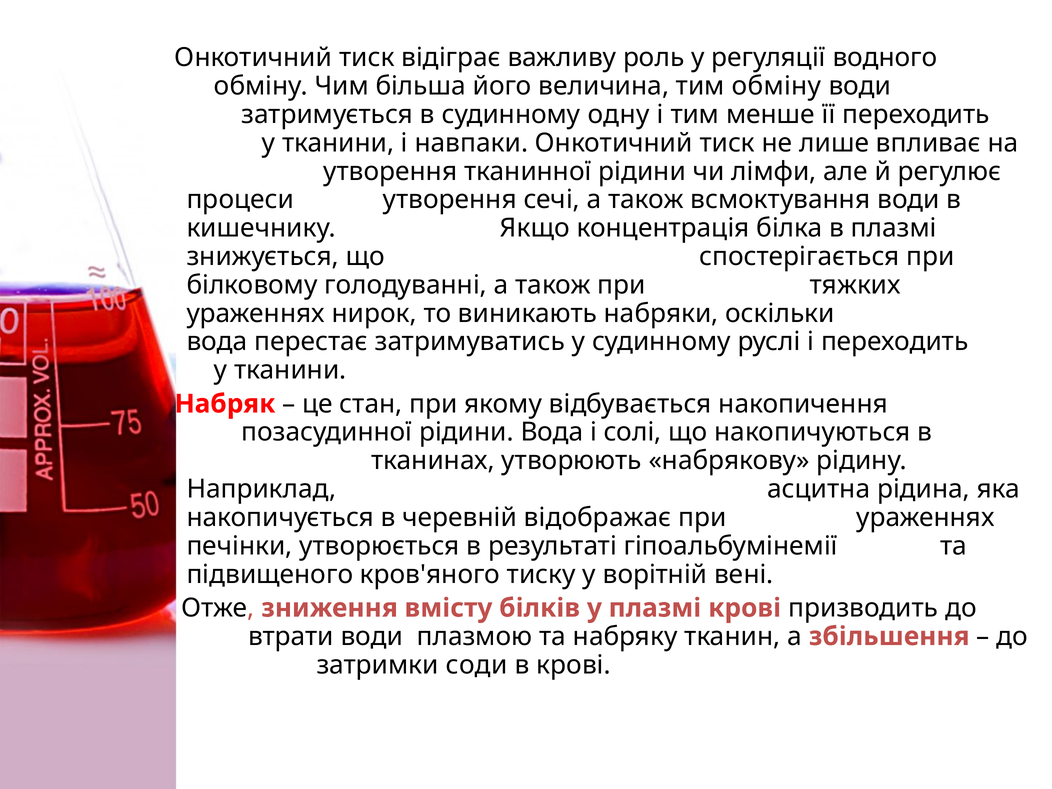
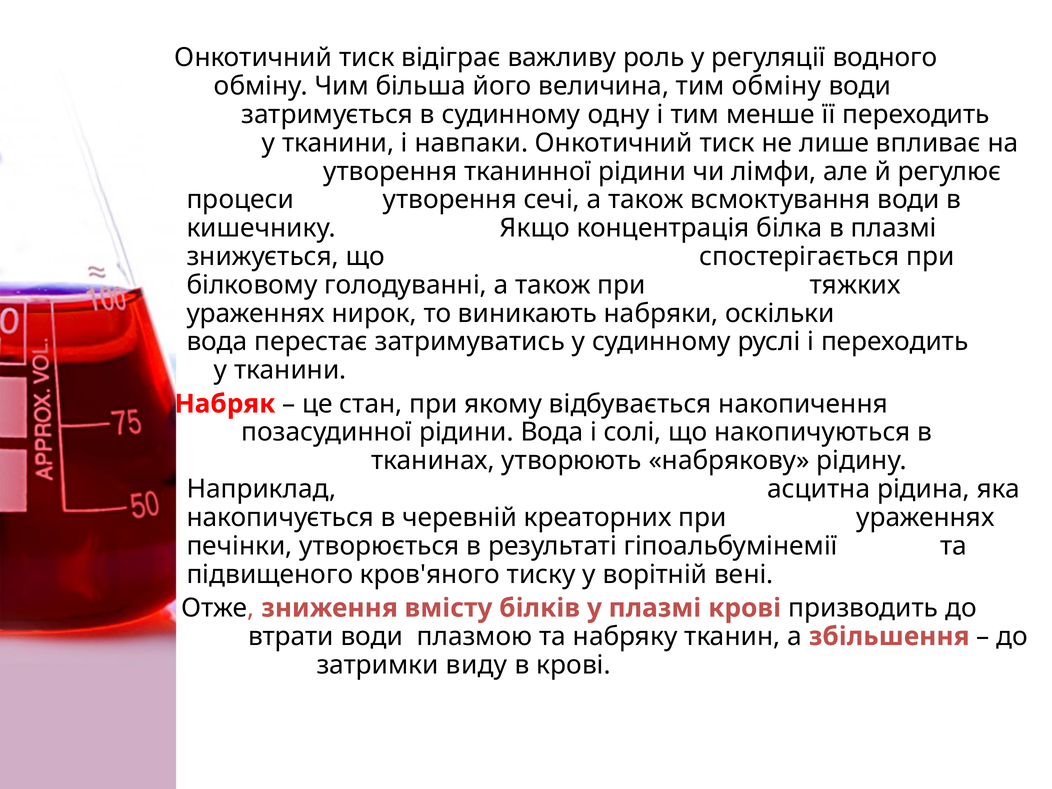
відображає: відображає -> креаторних
соди: соди -> виду
